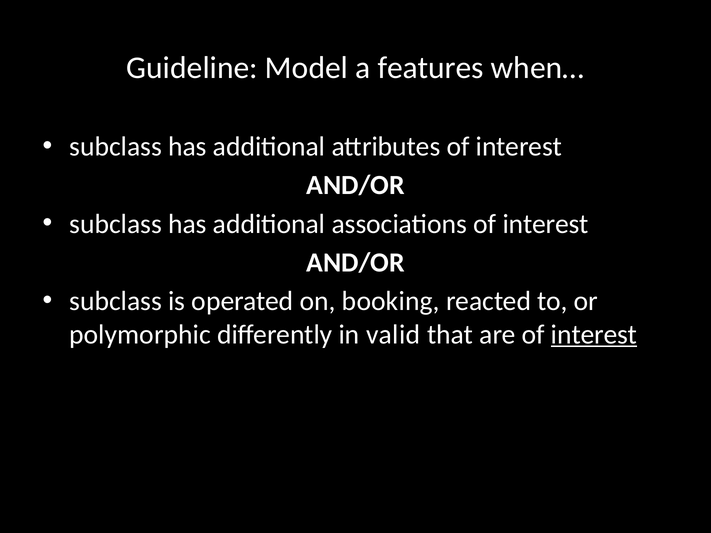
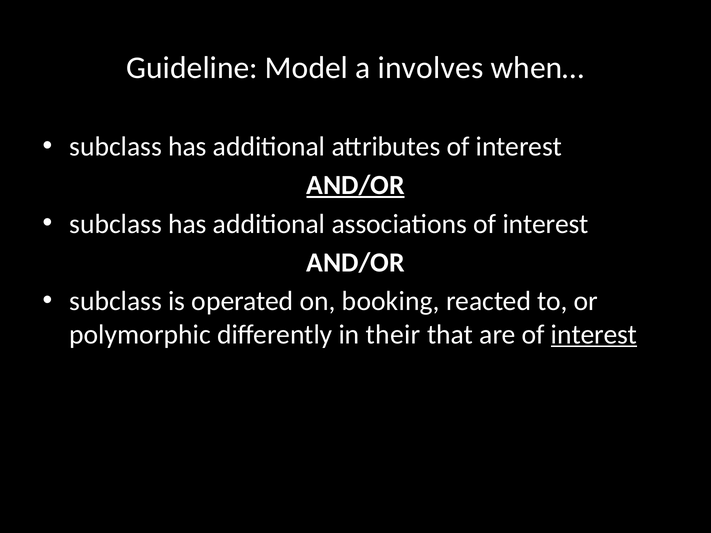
features: features -> involves
AND/OR at (355, 185) underline: none -> present
valid: valid -> their
